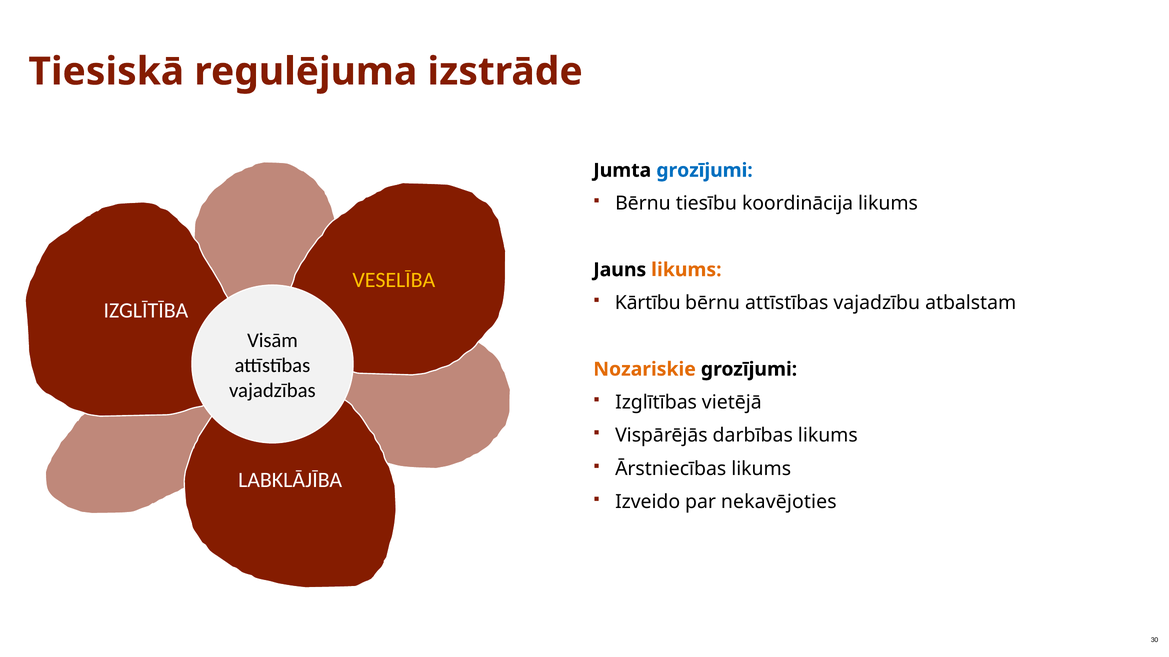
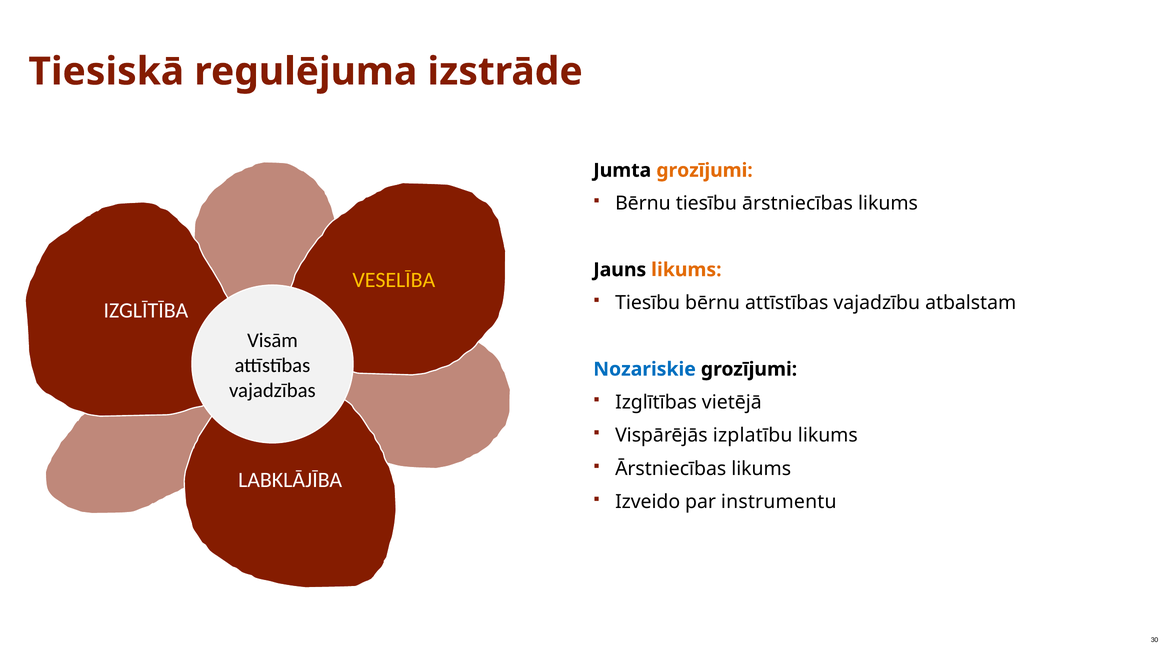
grozījumi at (705, 171) colour: blue -> orange
tiesību koordinācija: koordinācija -> ārstniecības
Kārtību at (648, 303): Kārtību -> Tiesību
Nozariskie colour: orange -> blue
darbības: darbības -> izplatību
nekavējoties: nekavējoties -> instrumentu
